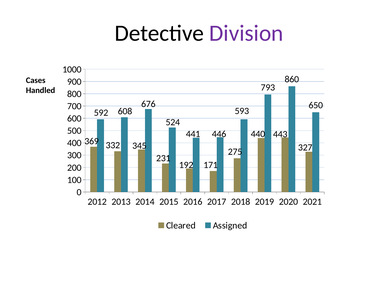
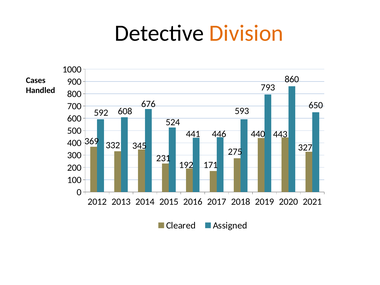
Division colour: purple -> orange
